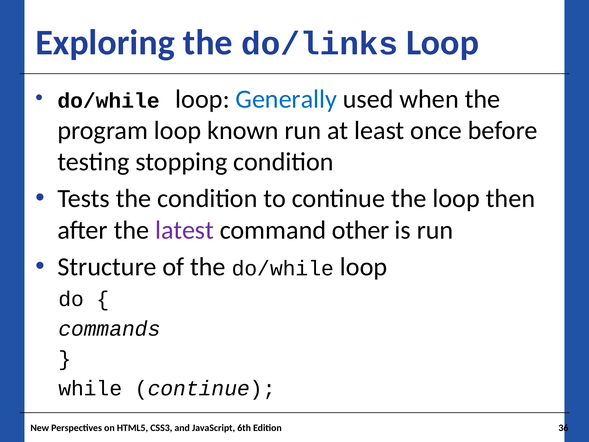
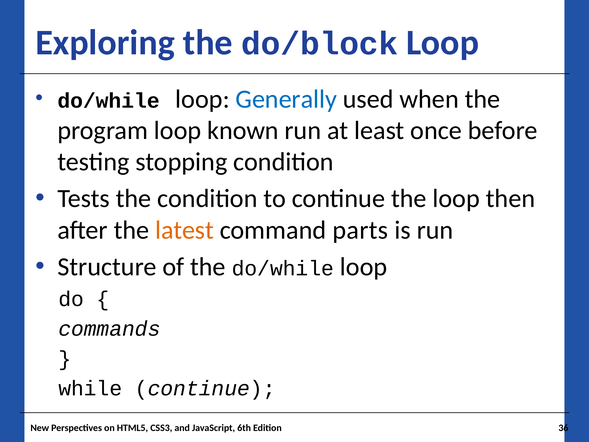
do/links: do/links -> do/block
latest colour: purple -> orange
other: other -> parts
